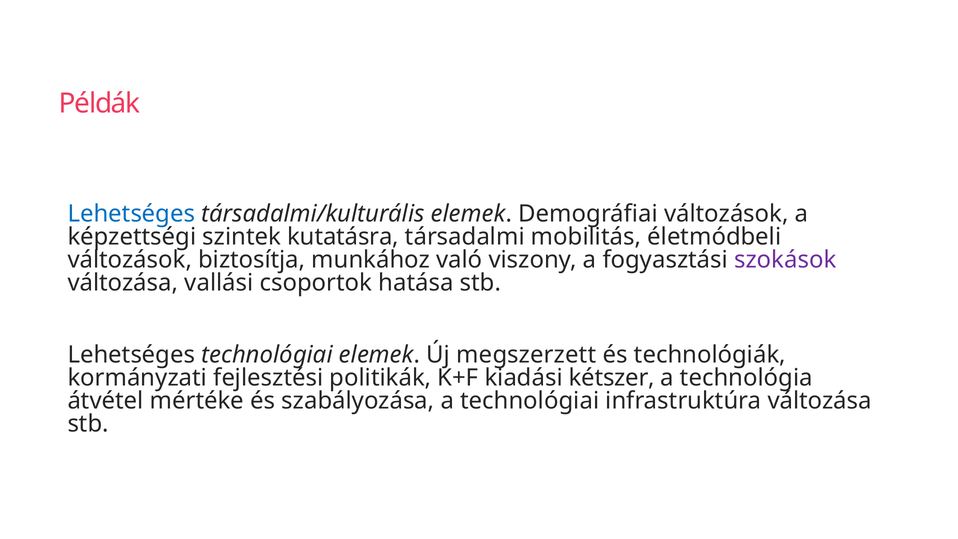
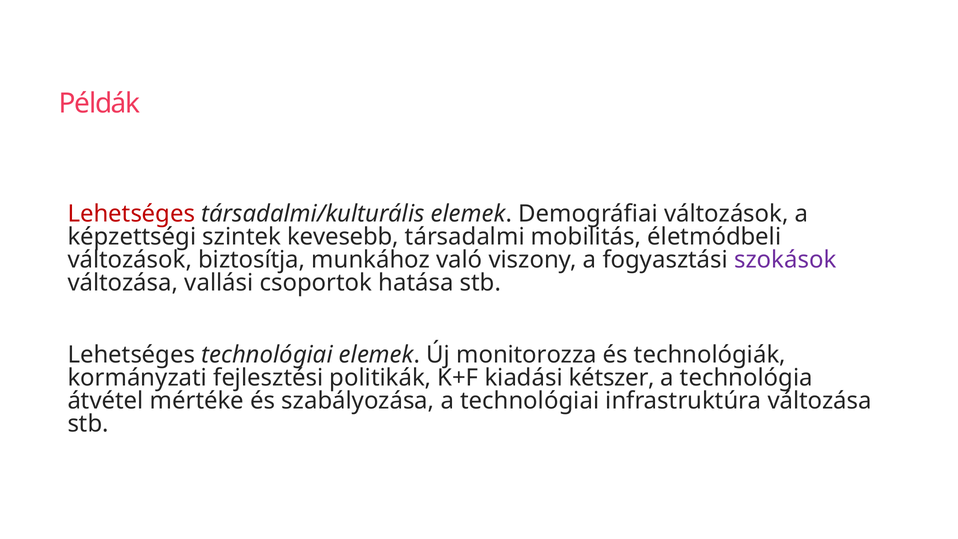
Lehetséges at (131, 214) colour: blue -> red
kutatásra: kutatásra -> kevesebb
megszerzett: megszerzett -> monitorozza
